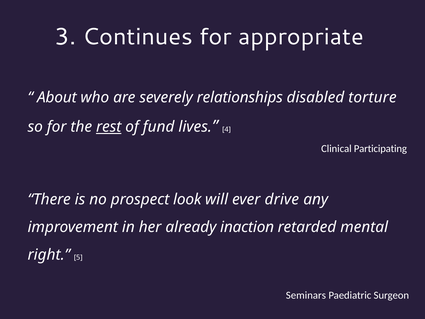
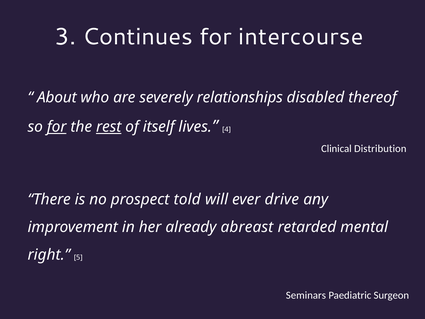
appropriate: appropriate -> intercourse
torture: torture -> thereof
for at (57, 127) underline: none -> present
fund: fund -> itself
Participating: Participating -> Distribution
look: look -> told
inaction: inaction -> abreast
